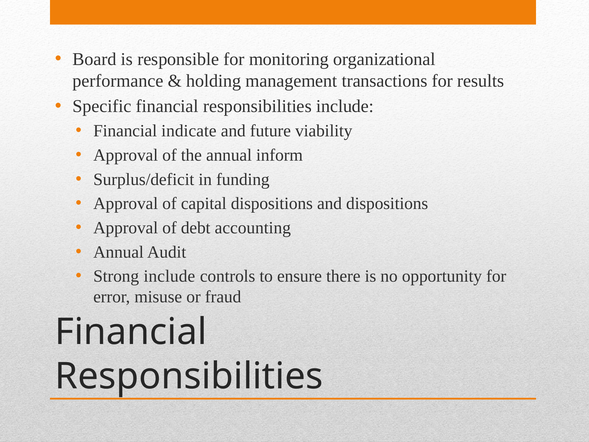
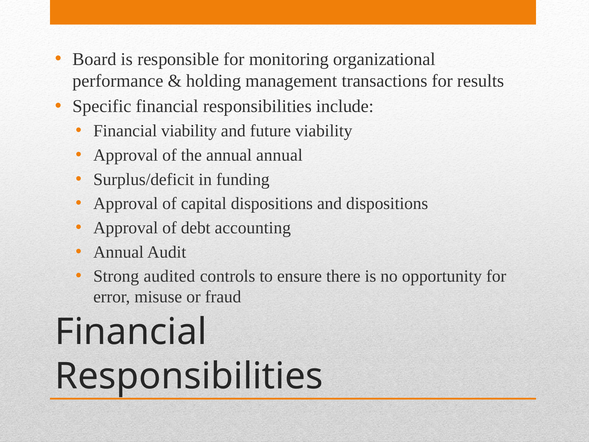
Financial indicate: indicate -> viability
annual inform: inform -> annual
Strong include: include -> audited
